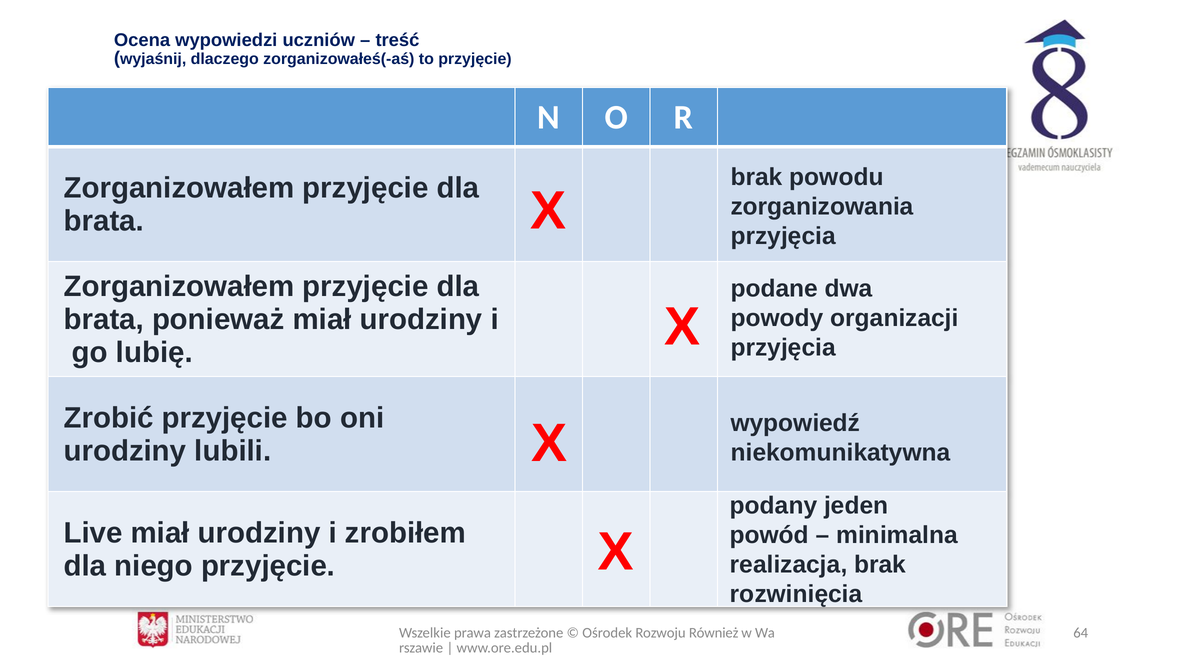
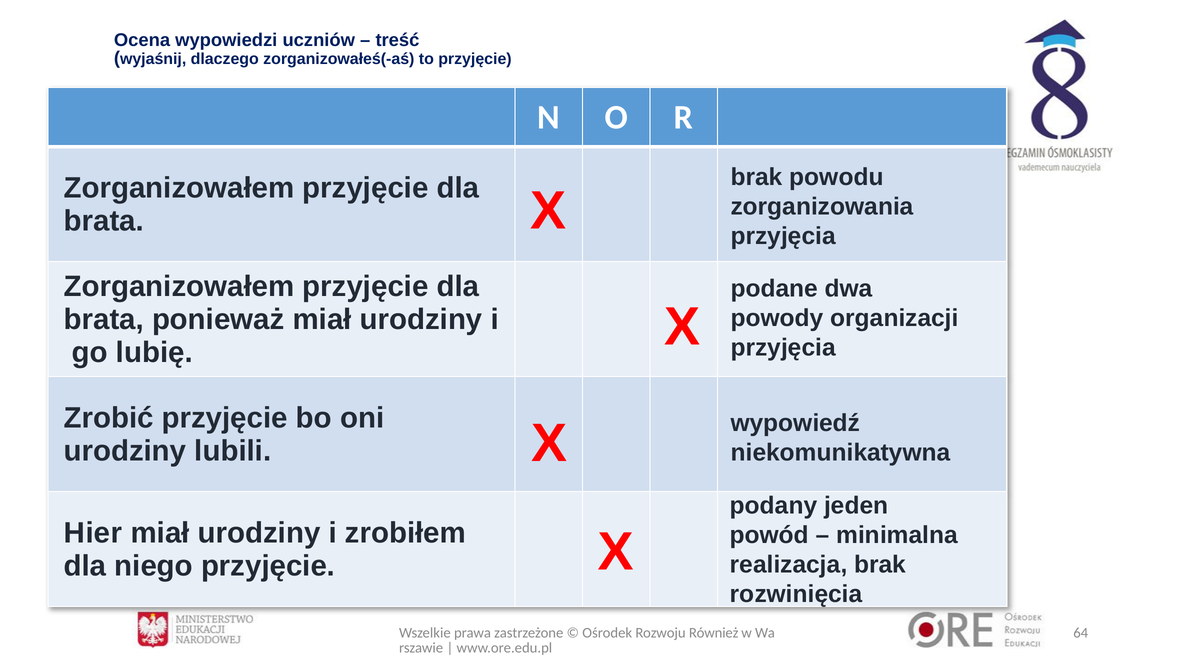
Live: Live -> Hier
